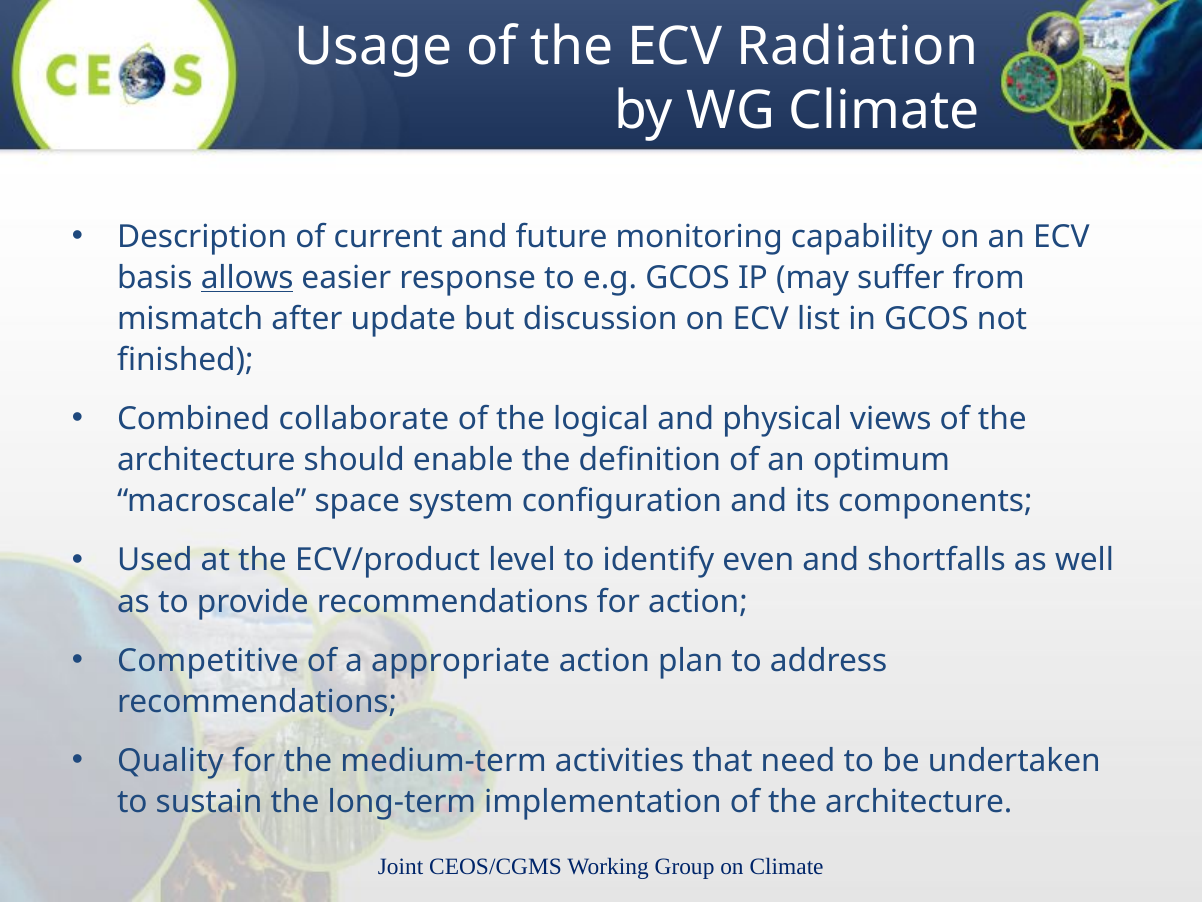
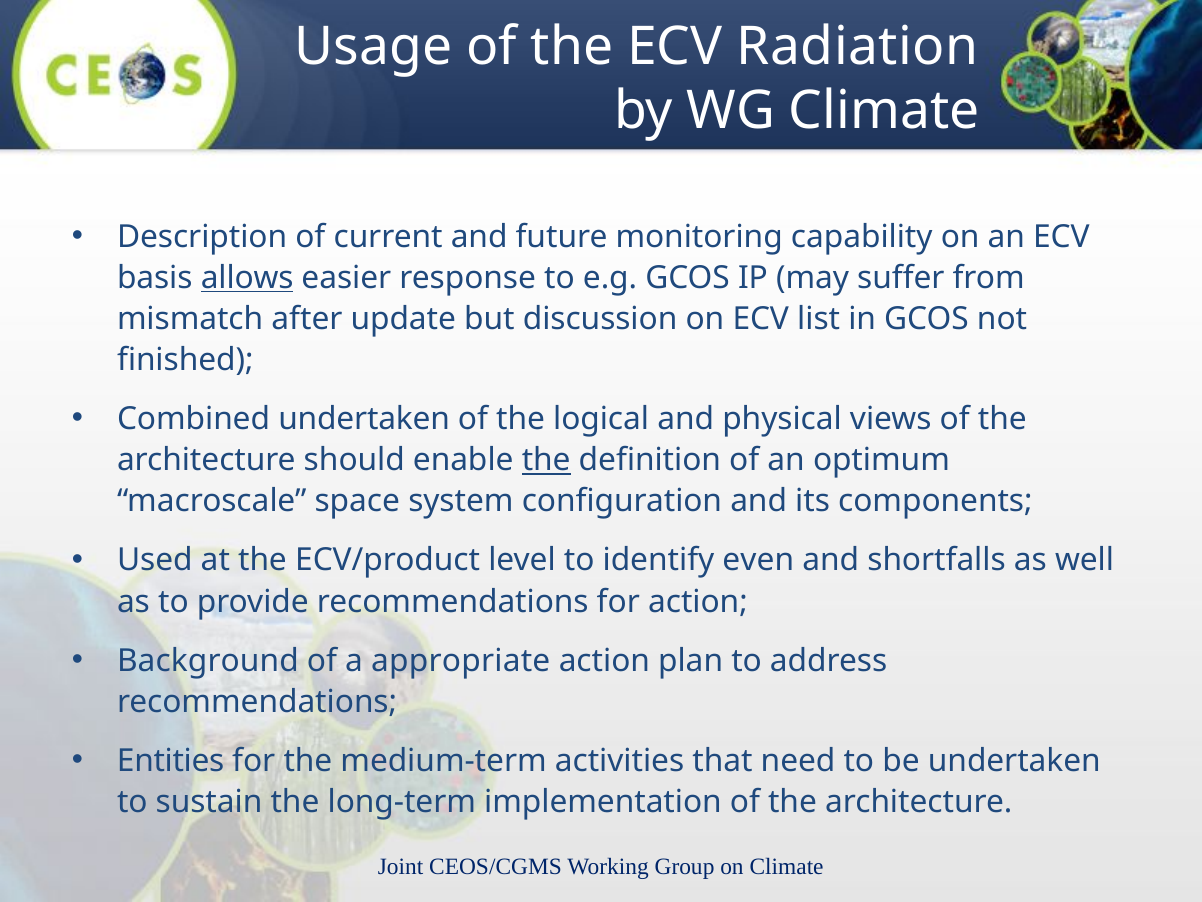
Combined collaborate: collaborate -> undertaken
the at (546, 460) underline: none -> present
Competitive: Competitive -> Background
Quality: Quality -> Entities
